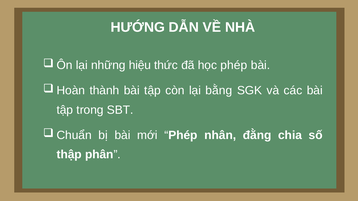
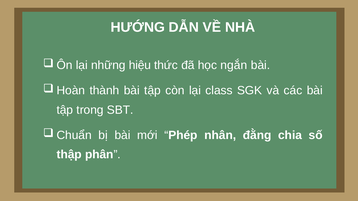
học phép: phép -> ngắn
bằng: bằng -> class
